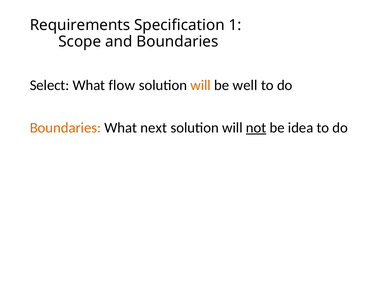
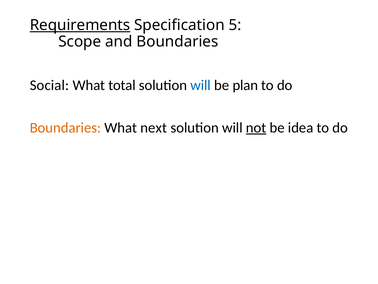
Requirements underline: none -> present
1: 1 -> 5
Select: Select -> Social
flow: flow -> total
will at (201, 85) colour: orange -> blue
well: well -> plan
